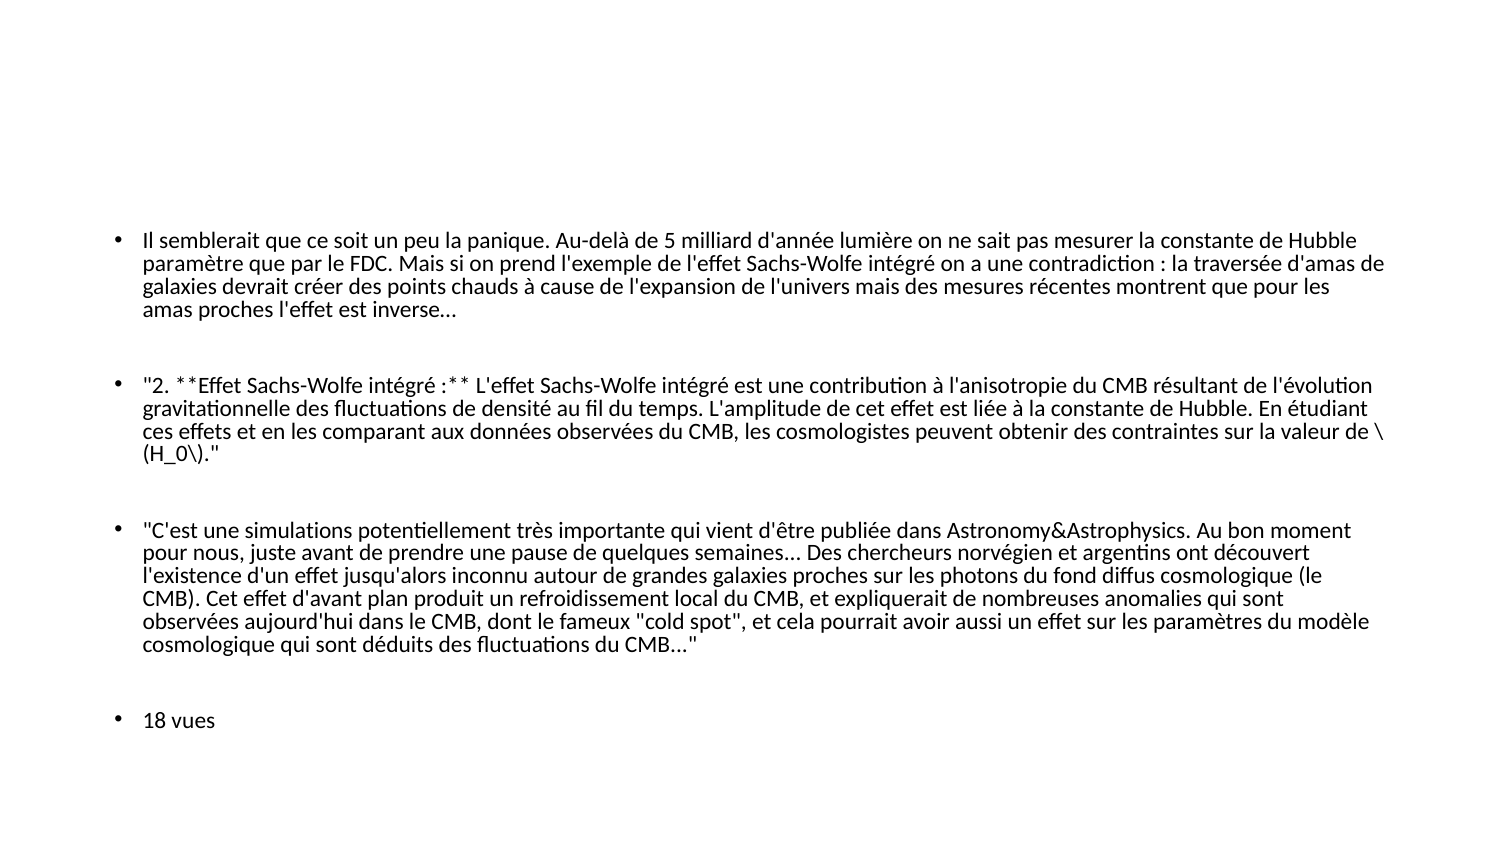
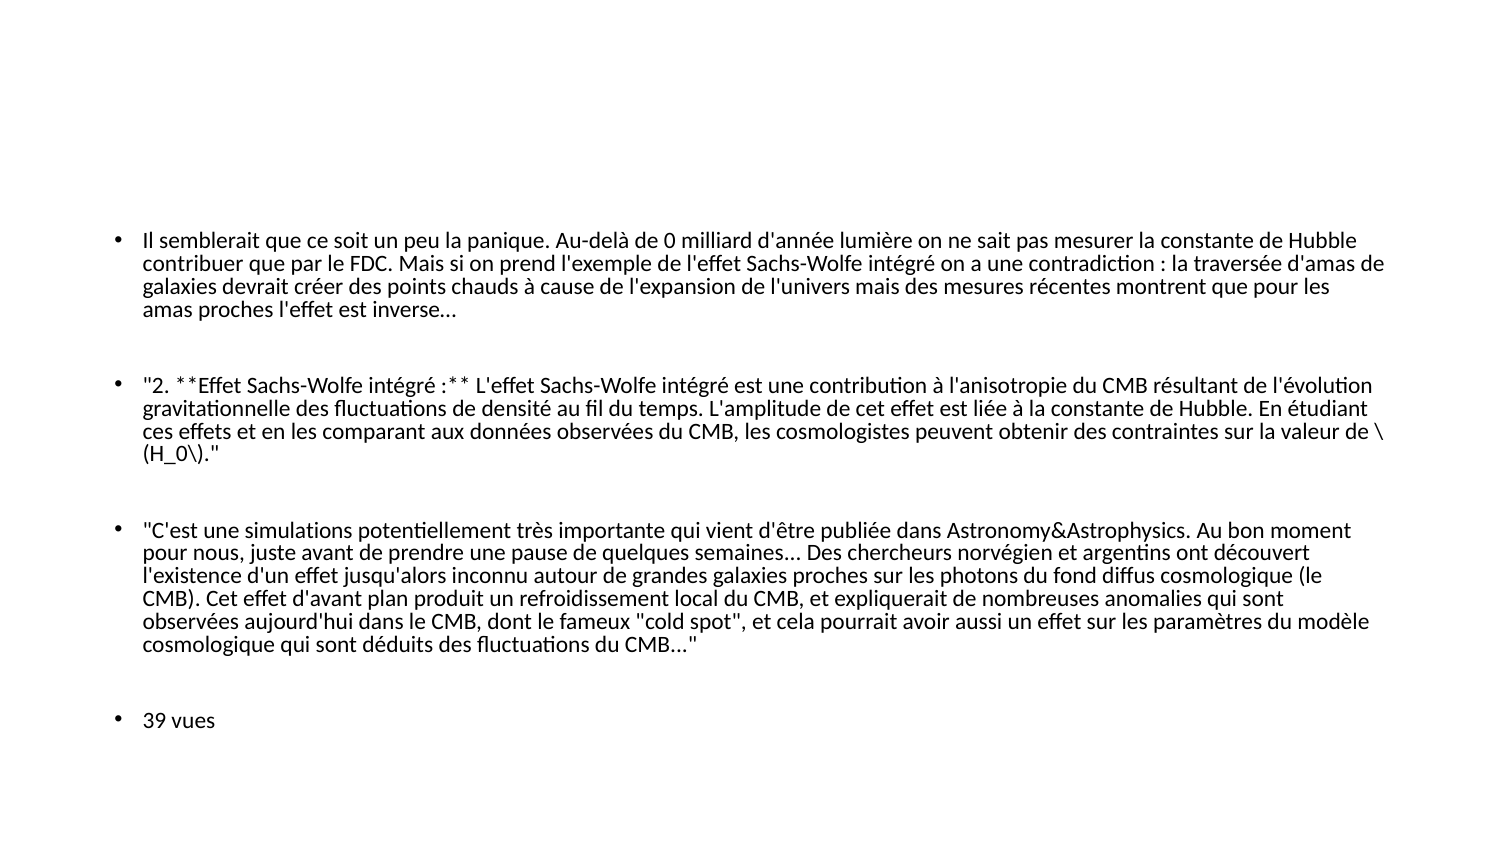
5: 5 -> 0
paramètre: paramètre -> contribuer
18: 18 -> 39
